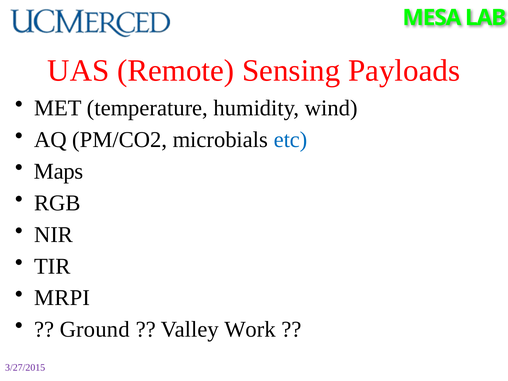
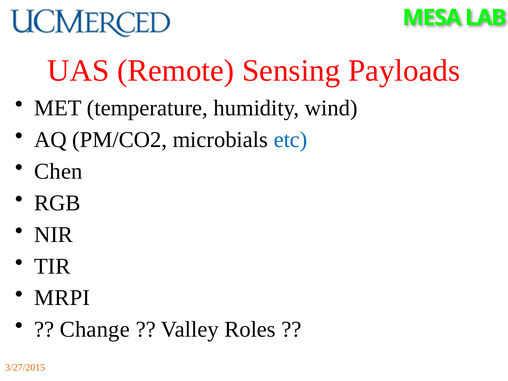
Maps: Maps -> Chen
Ground: Ground -> Change
Work: Work -> Roles
3/27/2015 colour: purple -> orange
